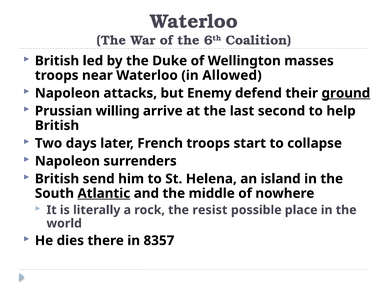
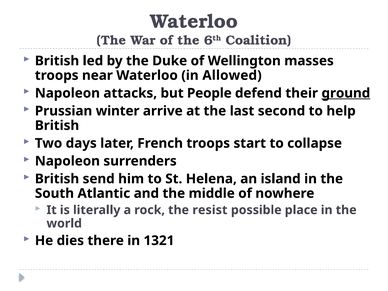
Enemy: Enemy -> People
willing: willing -> winter
Atlantic underline: present -> none
8357: 8357 -> 1321
